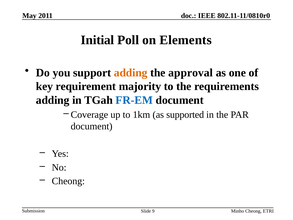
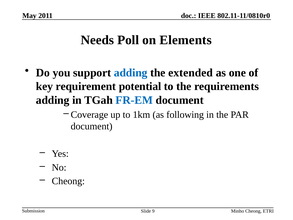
Initial: Initial -> Needs
adding at (131, 73) colour: orange -> blue
approval: approval -> extended
majority: majority -> potential
supported: supported -> following
